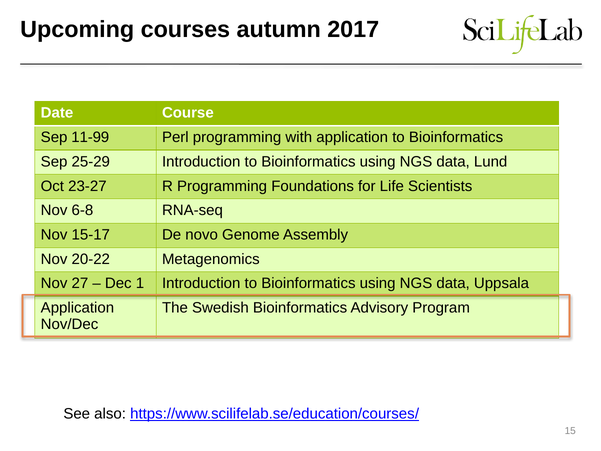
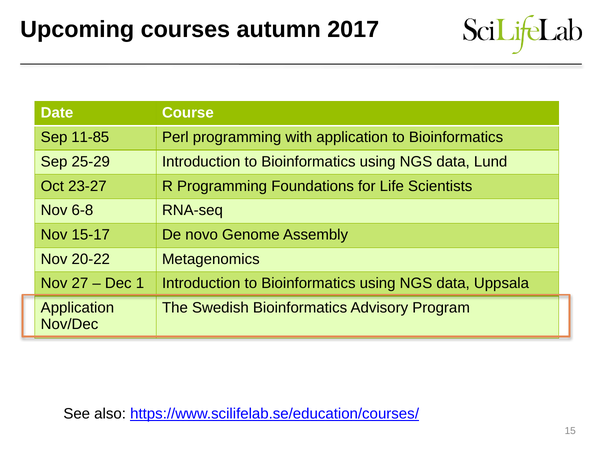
11-99: 11-99 -> 11-85
